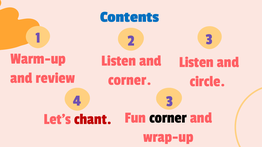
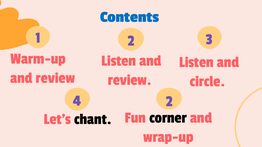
corner at (130, 80): corner -> review
4 3: 3 -> 2
chant colour: red -> black
